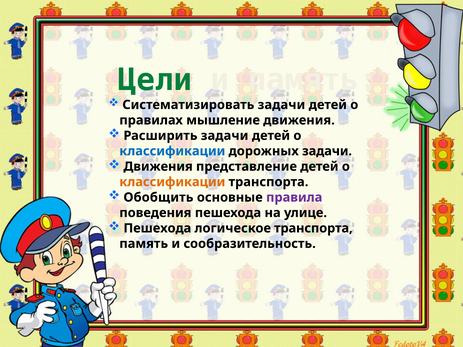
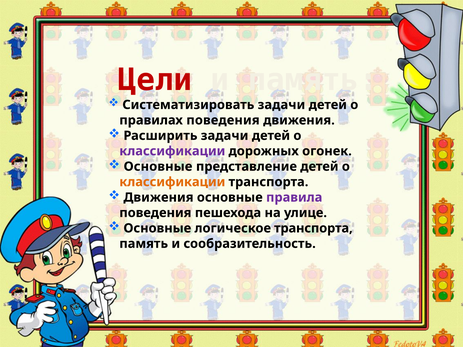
Цели colour: green -> red
правилах мышление: мышление -> поведения
классификации at (172, 151) colour: blue -> purple
дорожных задачи: задачи -> огонек
Движения at (158, 167): Движения -> Основные
Обобщить at (158, 198): Обобщить -> Движения
Пешехода at (157, 228): Пешехода -> Основные
